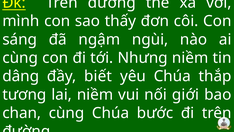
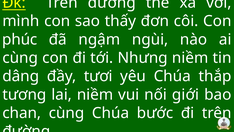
sáng: sáng -> phúc
biết: biết -> tươi
